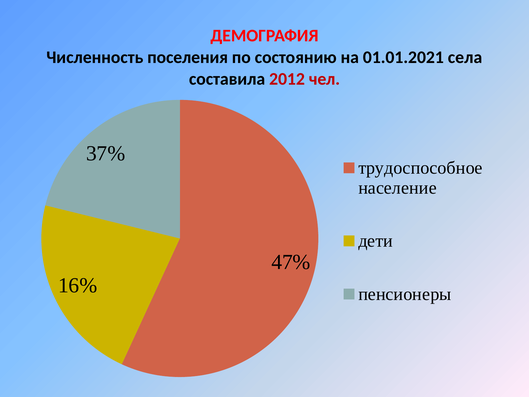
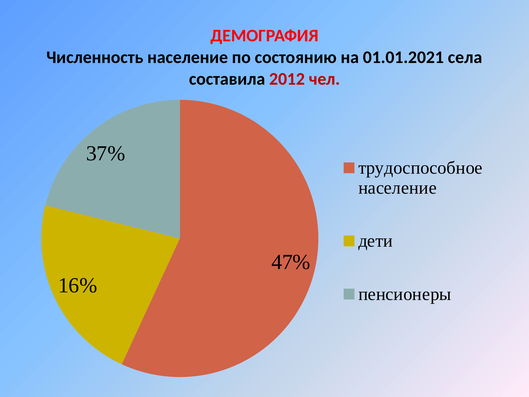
Численность поселения: поселения -> население
